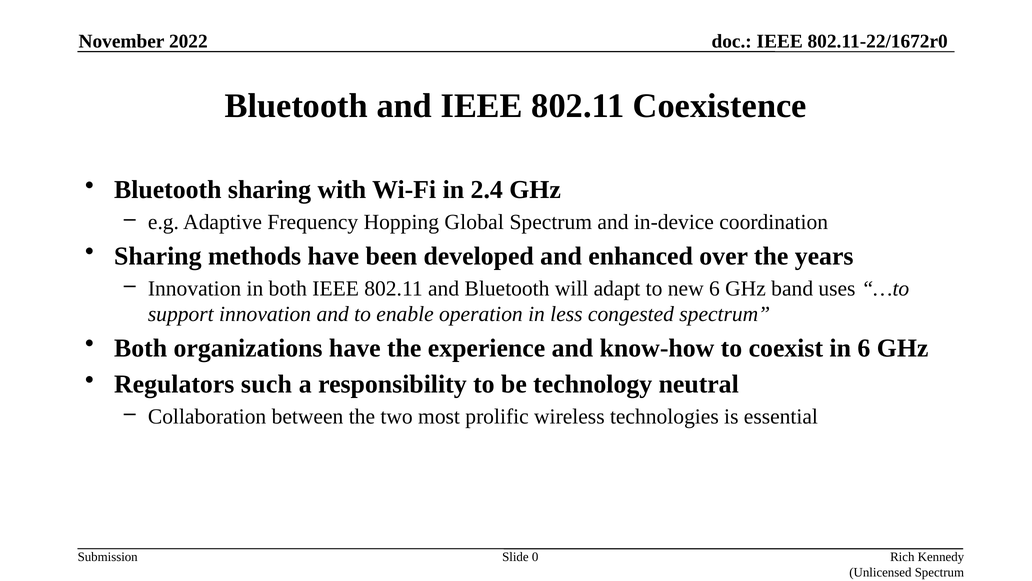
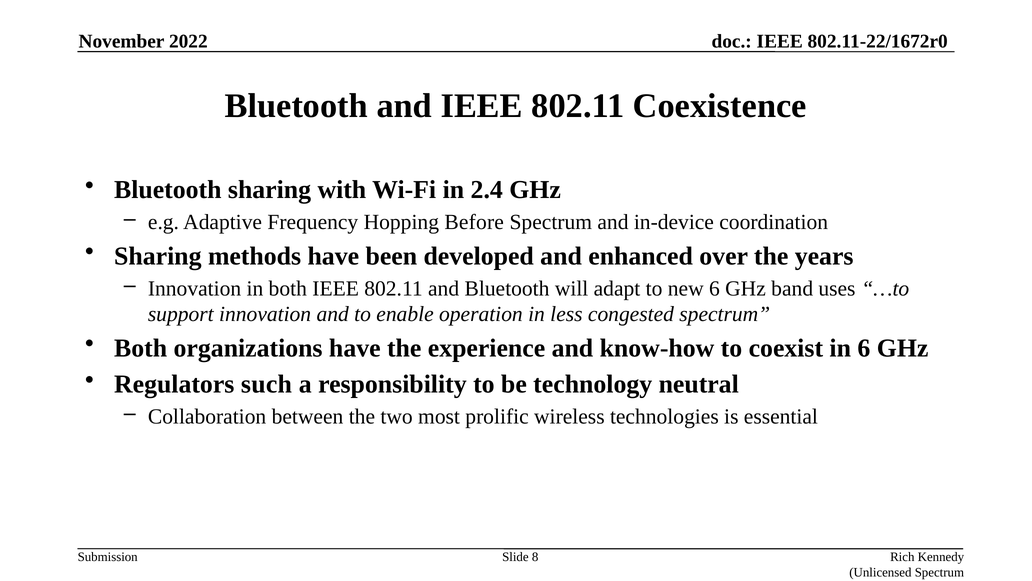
Global: Global -> Before
0: 0 -> 8
